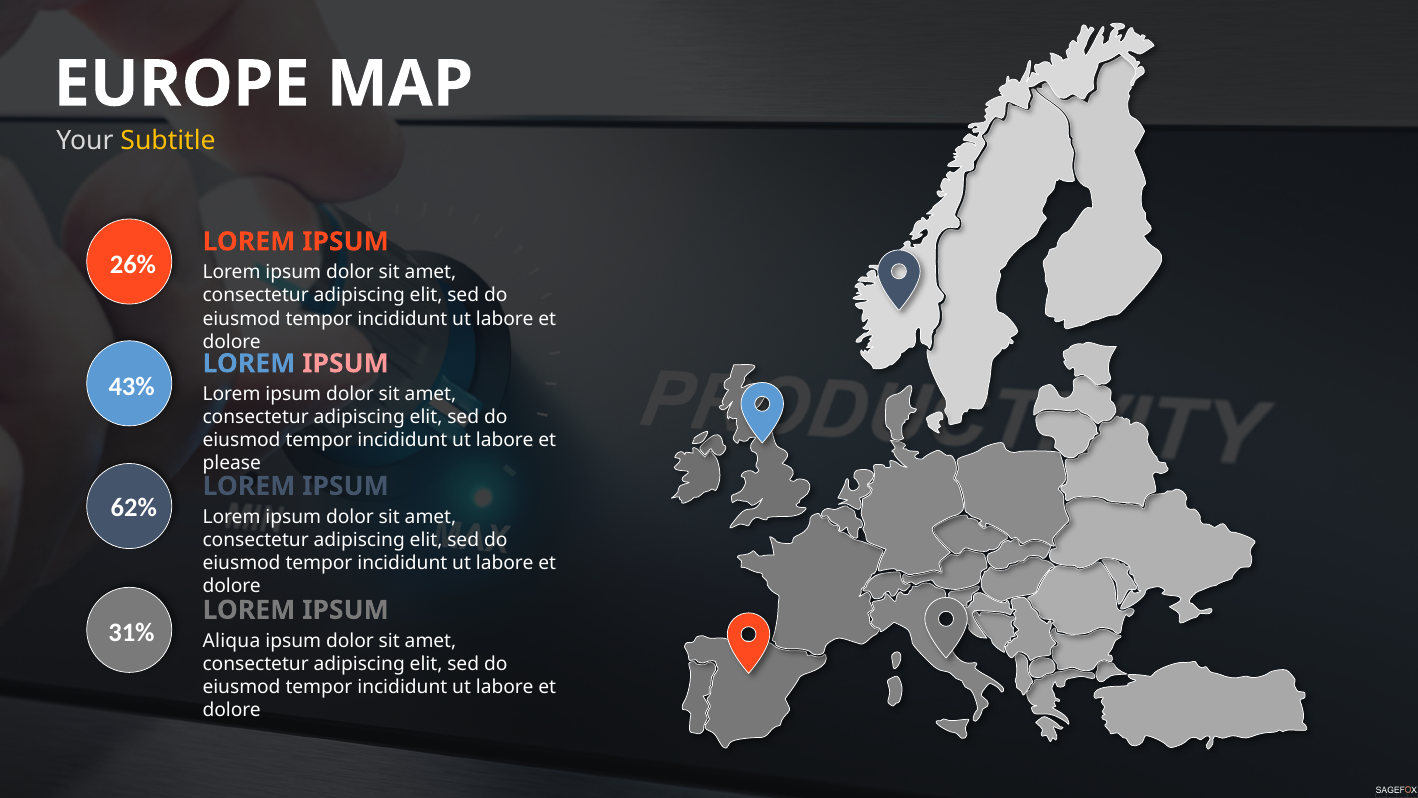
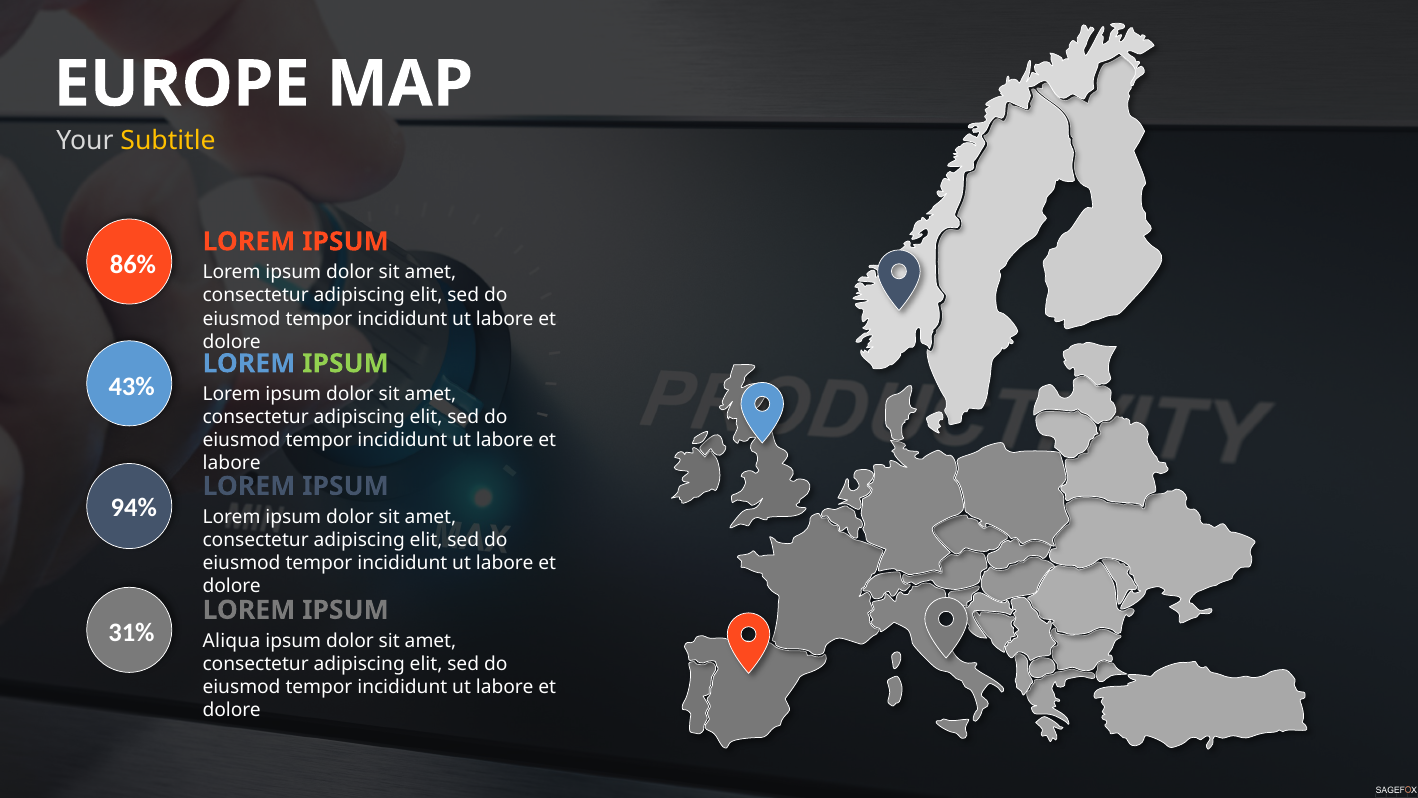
26%: 26% -> 86%
IPSUM at (345, 363) colour: pink -> light green
please at (232, 463): please -> labore
62%: 62% -> 94%
